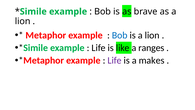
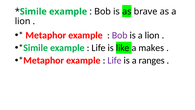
Bob at (120, 35) colour: blue -> purple
ranges: ranges -> makes
makes: makes -> ranges
